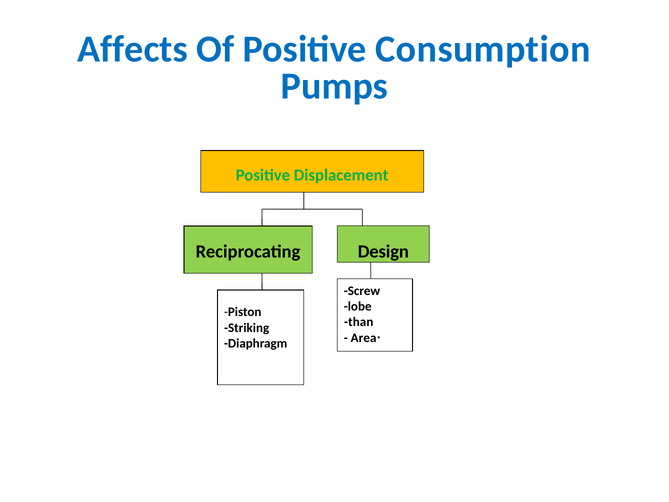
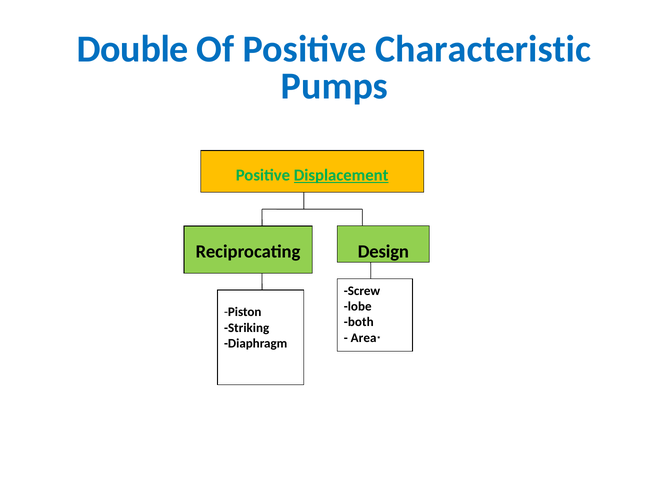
Affects: Affects -> Double
Consumption: Consumption -> Characteristic
Displacement underline: none -> present
than: than -> both
